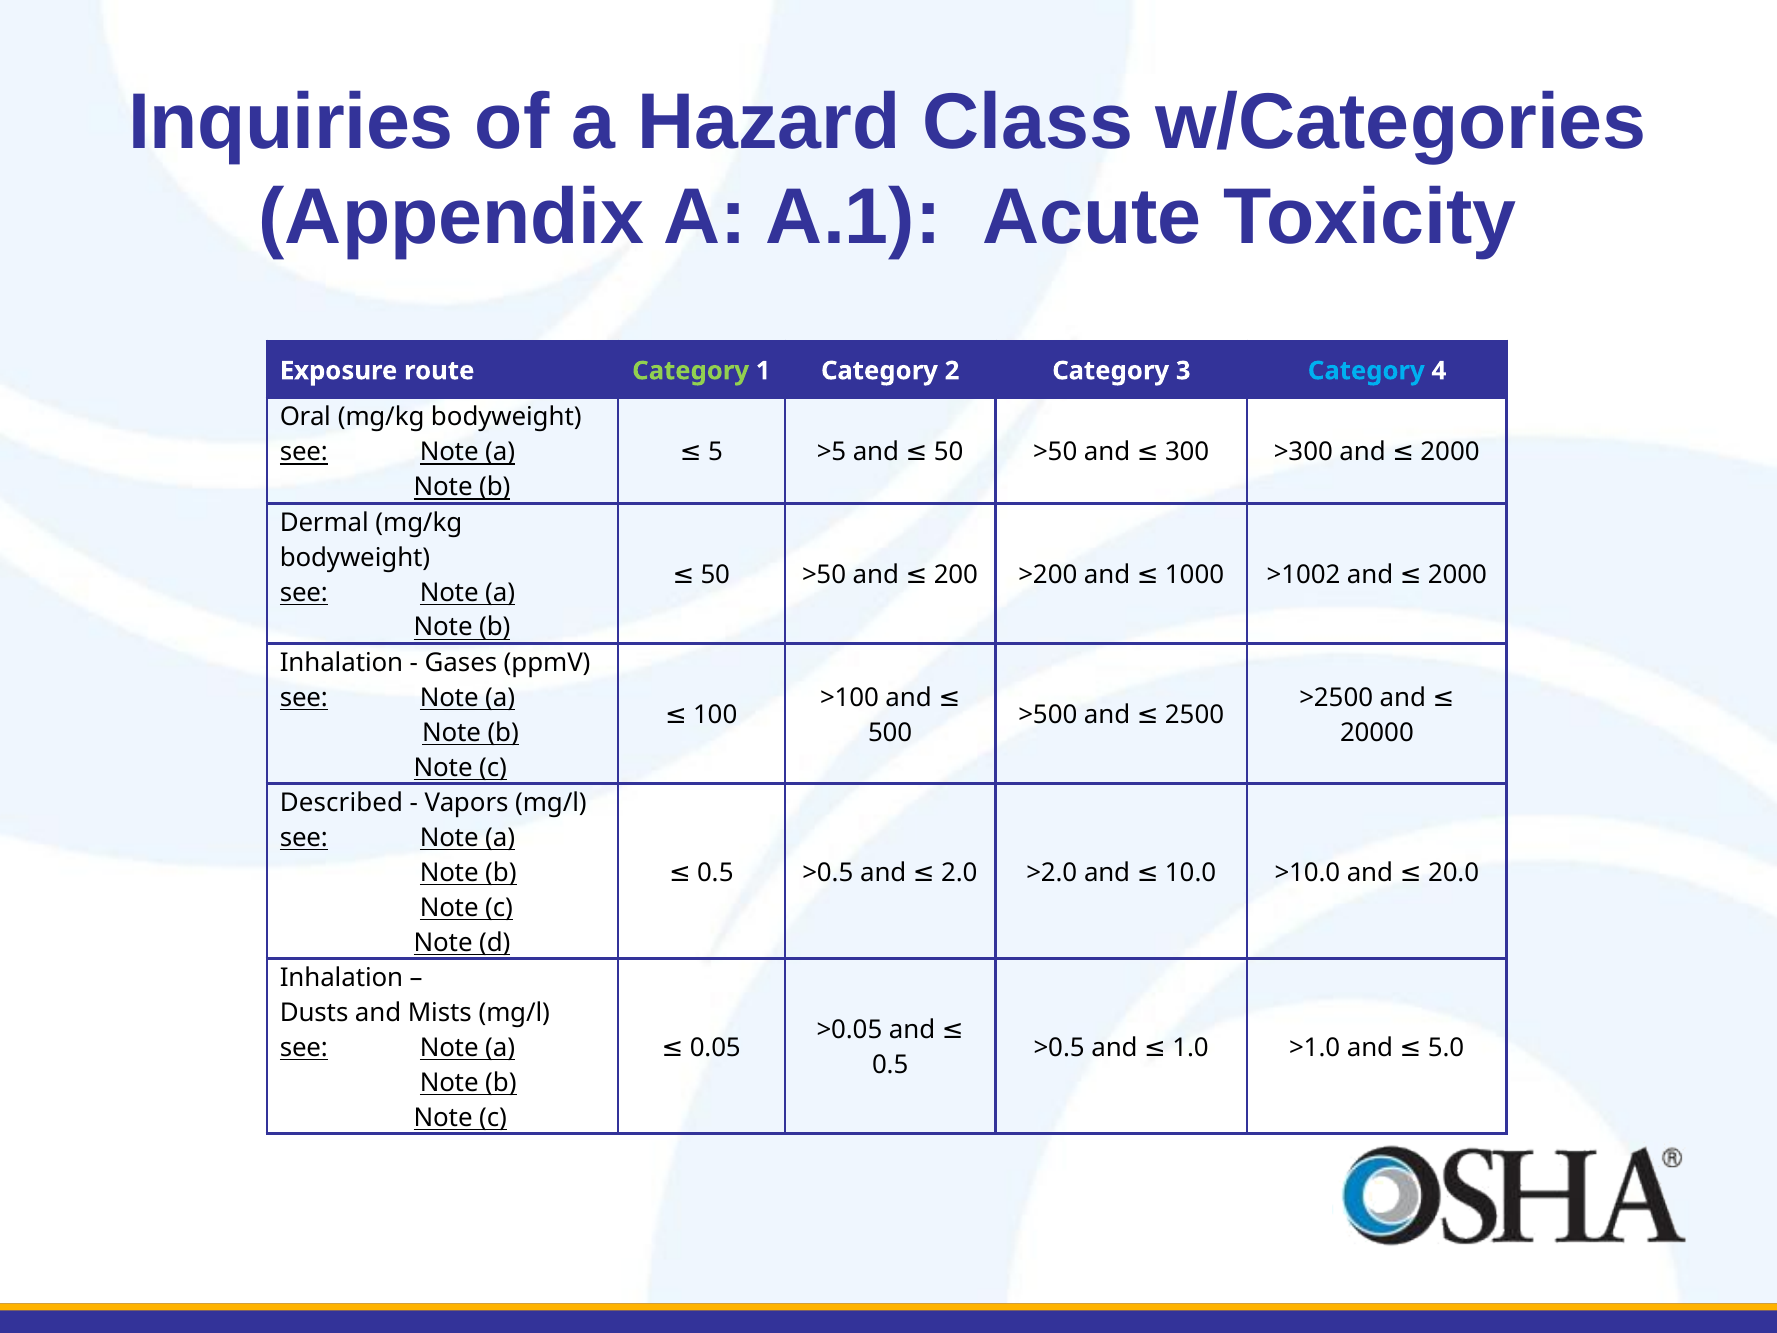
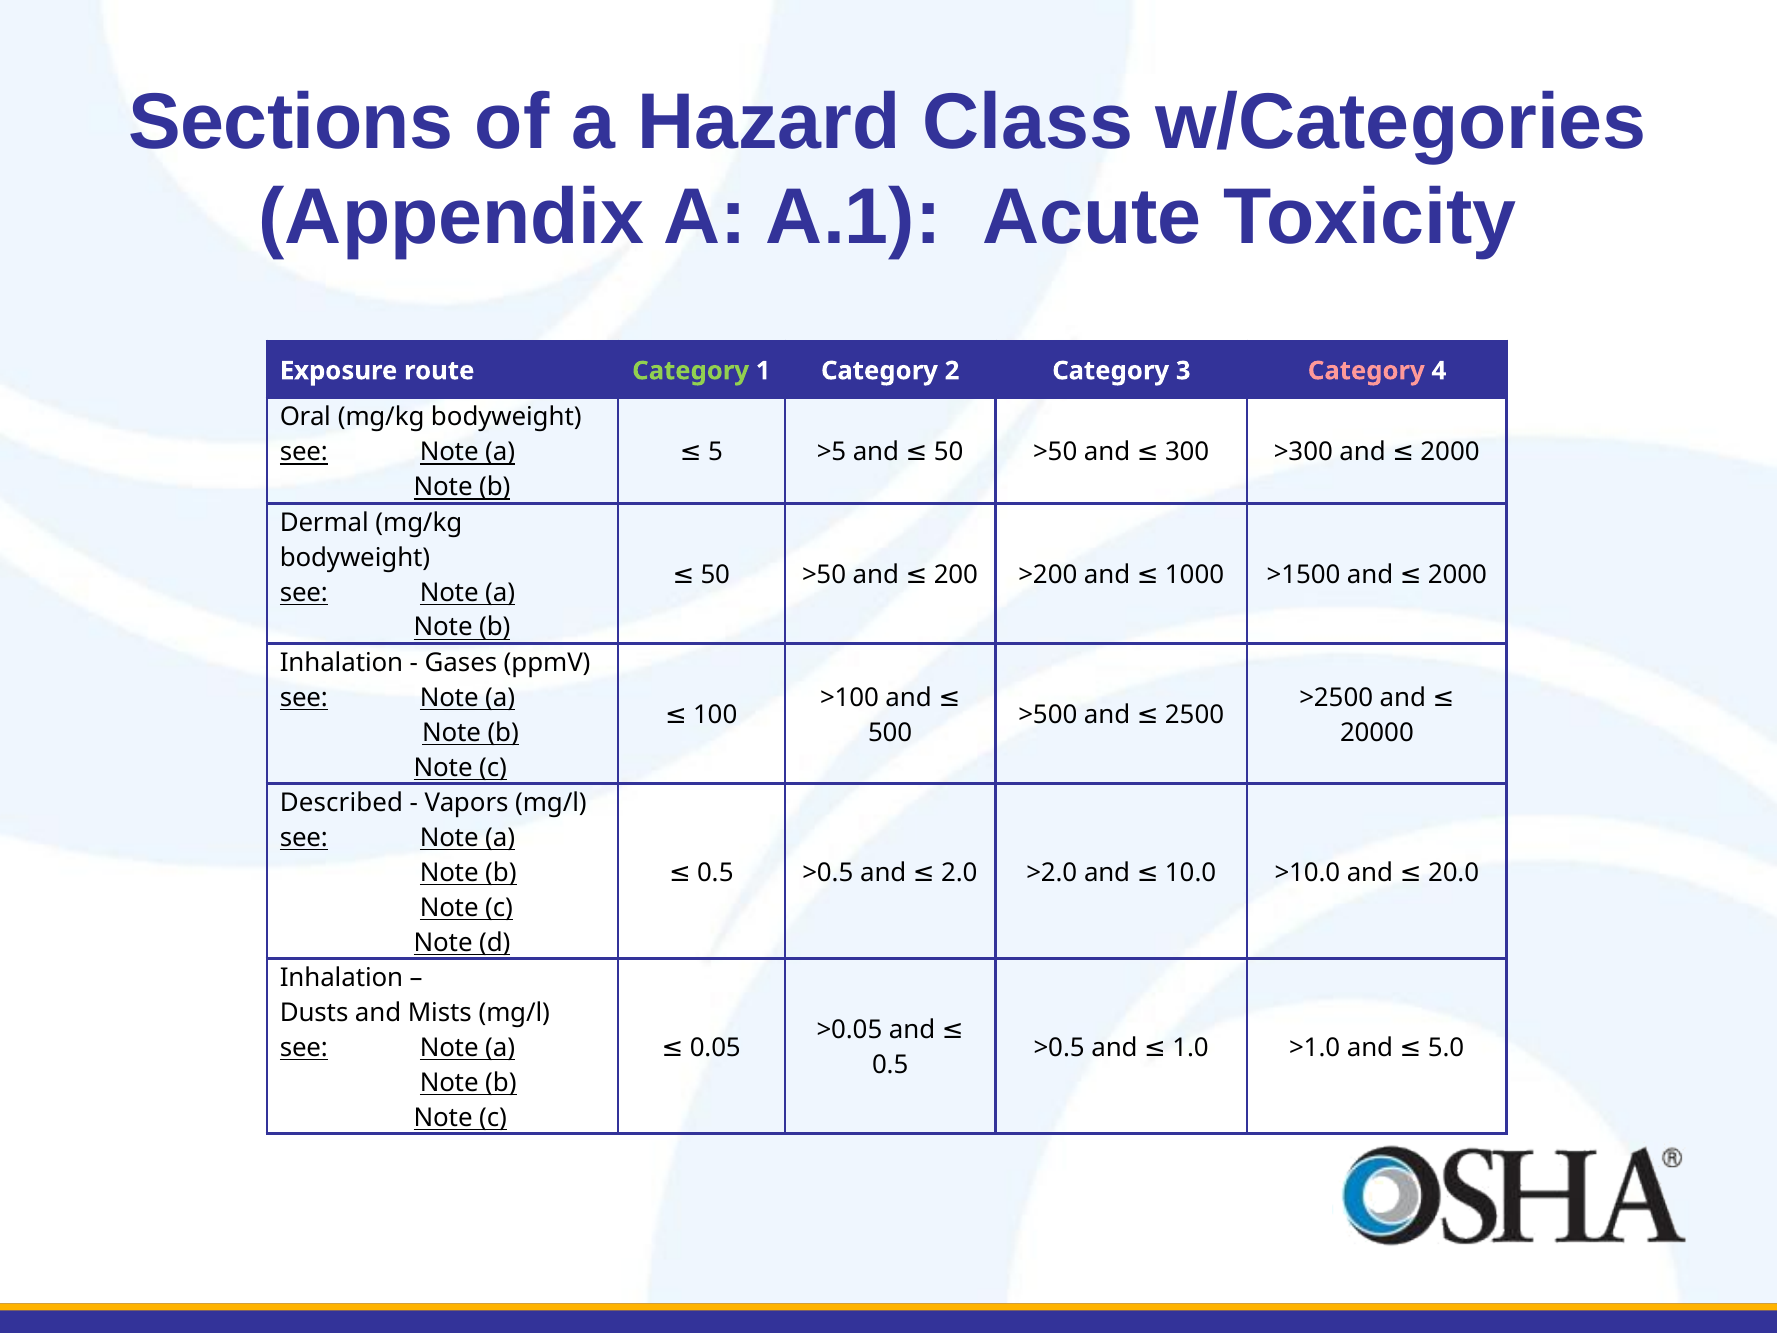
Inquiries: Inquiries -> Sections
Category at (1366, 371) colour: light blue -> pink
>1002: >1002 -> >1500
